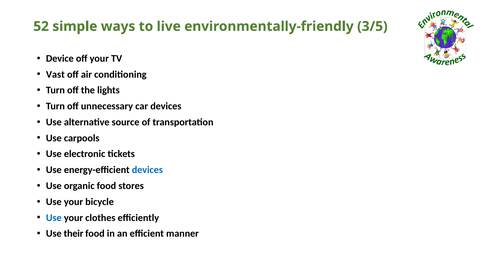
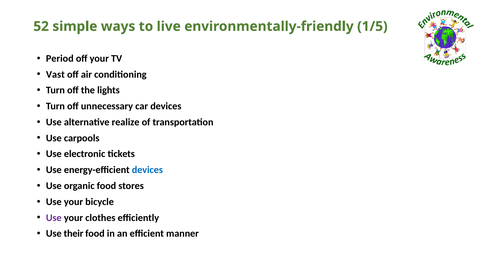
3/5: 3/5 -> 1/5
Device: Device -> Period
source: source -> realize
Use at (54, 218) colour: blue -> purple
